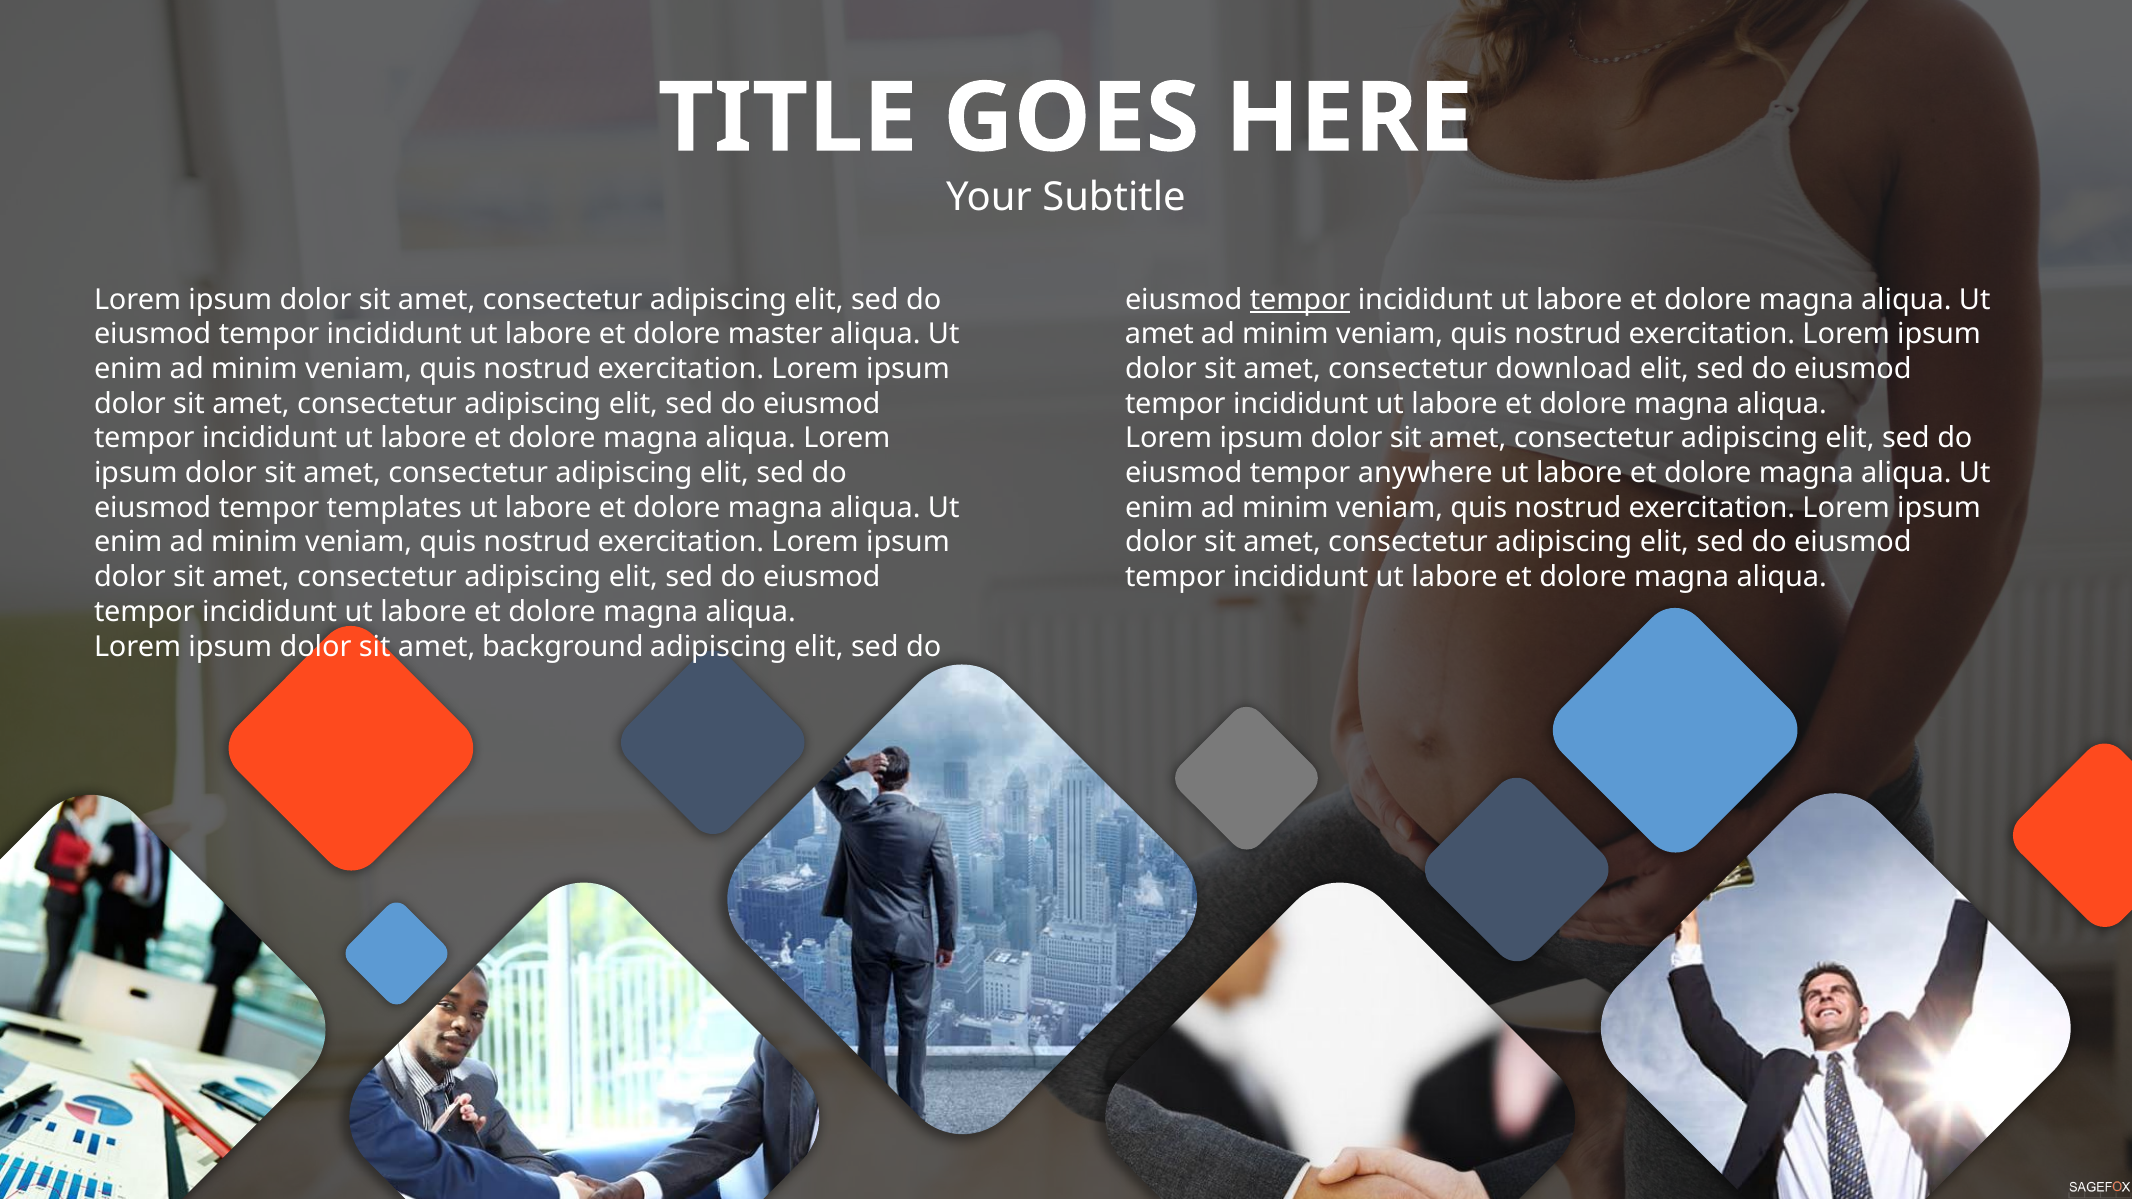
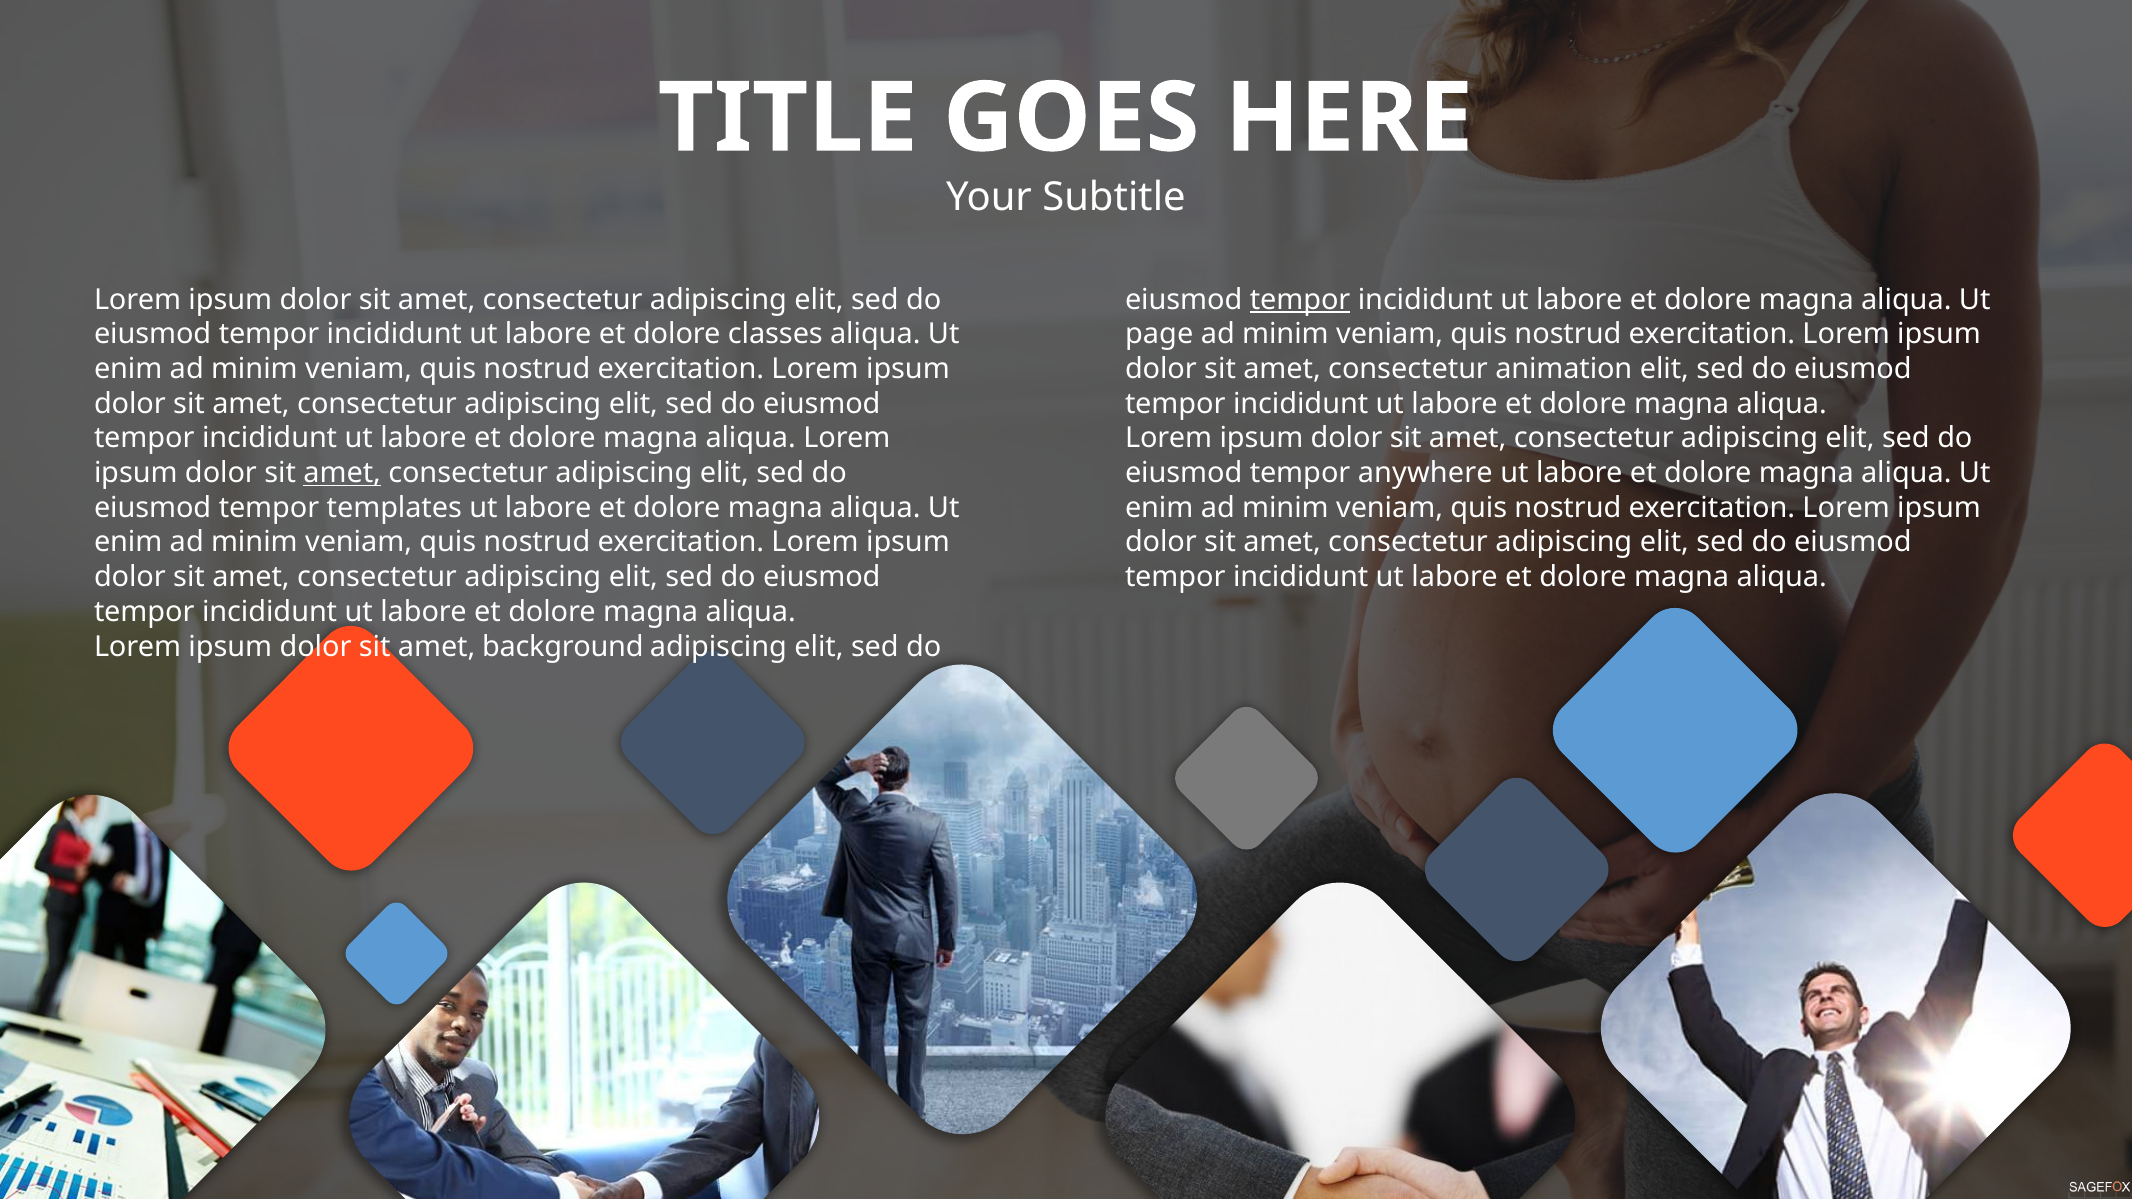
master: master -> classes
amet at (1159, 334): amet -> page
download: download -> animation
amet at (342, 473) underline: none -> present
